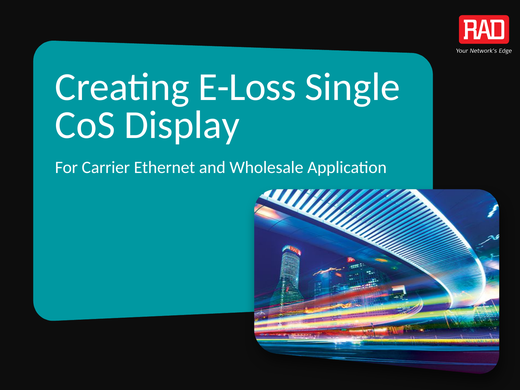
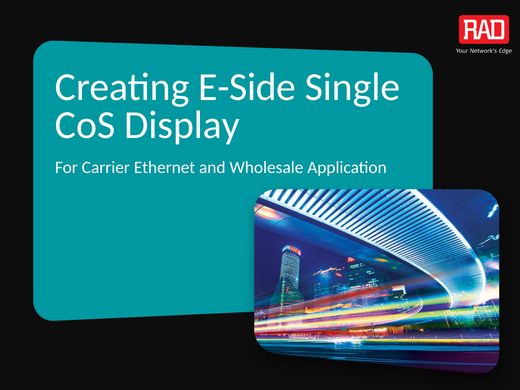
E-Loss: E-Loss -> E-Side
